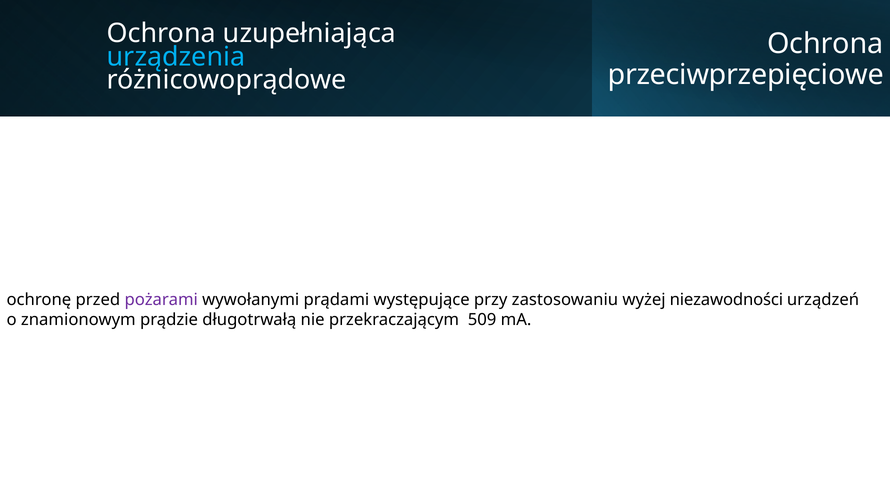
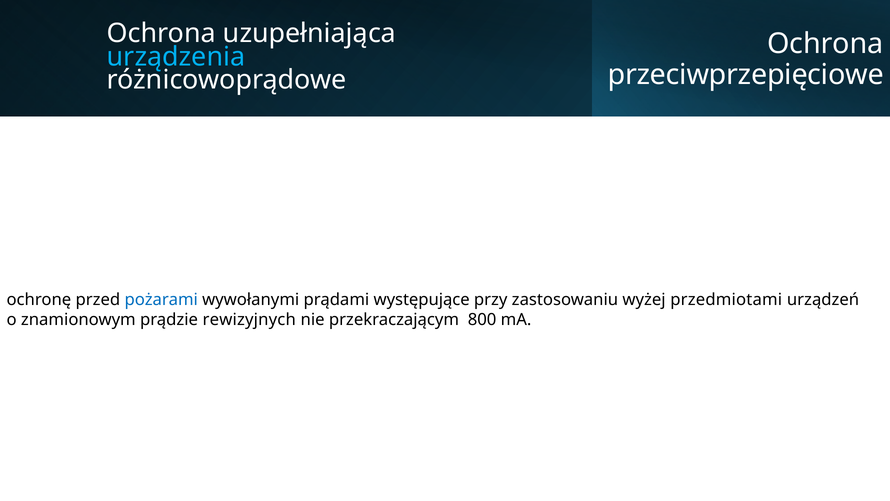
pożarami colour: purple -> blue
niezawodności: niezawodności -> przedmiotami
długotrwałą: długotrwałą -> rewizyjnych
509: 509 -> 800
